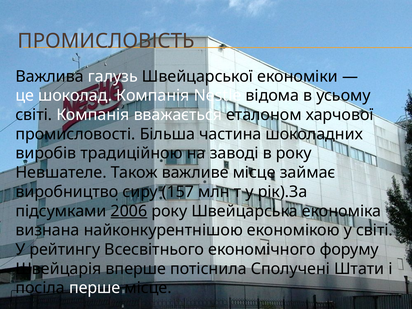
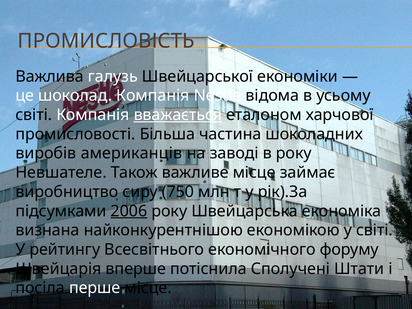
вважається underline: none -> present
традиційною: традиційною -> американців
157: 157 -> 750
